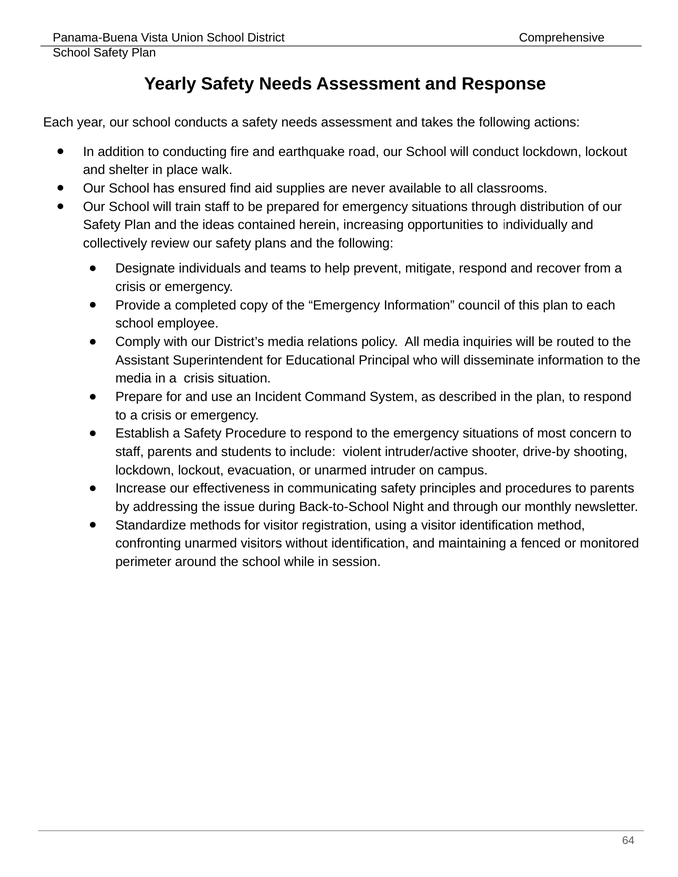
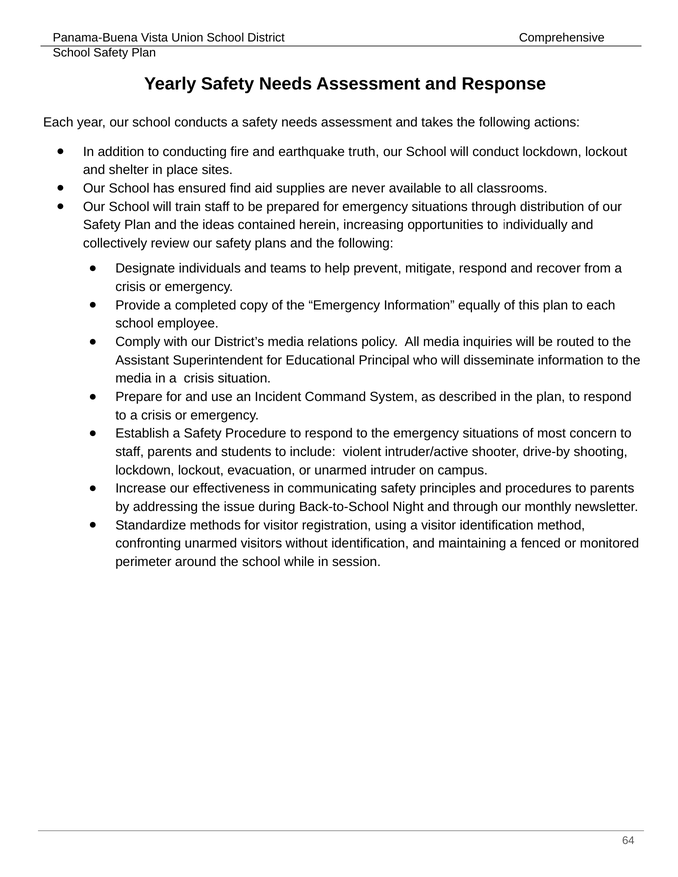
road: road -> truth
walk: walk -> sites
council: council -> equally
